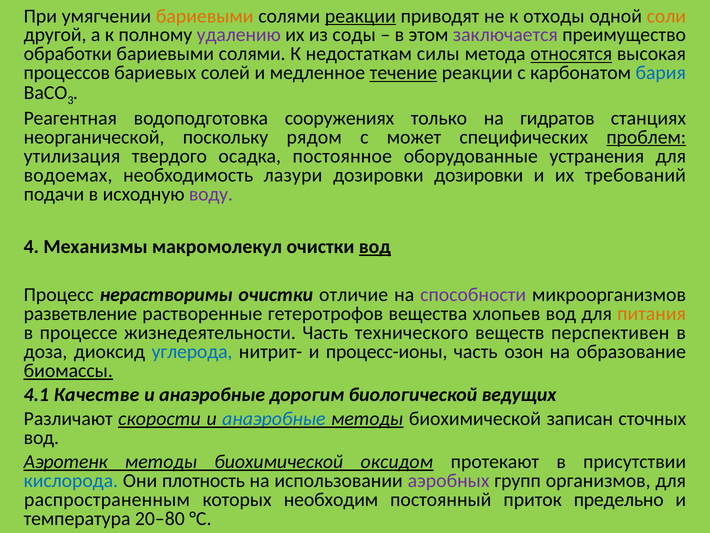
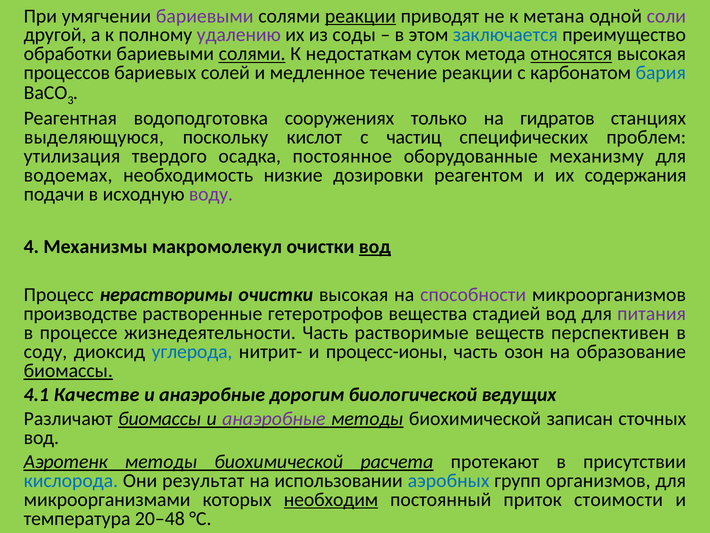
бариевыми at (205, 16) colour: orange -> purple
отходы: отходы -> метана
соли colour: orange -> purple
заключается colour: purple -> blue
солями at (252, 54) underline: none -> present
силы: силы -> суток
течение underline: present -> none
неорганической: неорганической -> выделяющуюся
рядом: рядом -> кислот
может: может -> частиц
проблем underline: present -> none
устранения: устранения -> механизму
лазури: лазури -> низкие
дозировки дозировки: дозировки -> реагентом
требований: требований -> содержания
очистки отличие: отличие -> высокая
разветвление: разветвление -> производстве
хлопьев: хлопьев -> стадией
питания colour: orange -> purple
технического: технического -> растворимые
доза: доза -> соду
Различают скорости: скорости -> биомассы
анаэробные at (274, 418) colour: blue -> purple
оксидом: оксидом -> расчета
плотность: плотность -> результат
аэробных colour: purple -> blue
распространенным: распространенным -> микроорганизмами
необходим underline: none -> present
предельно: предельно -> стоимости
20–80: 20–80 -> 20–48
